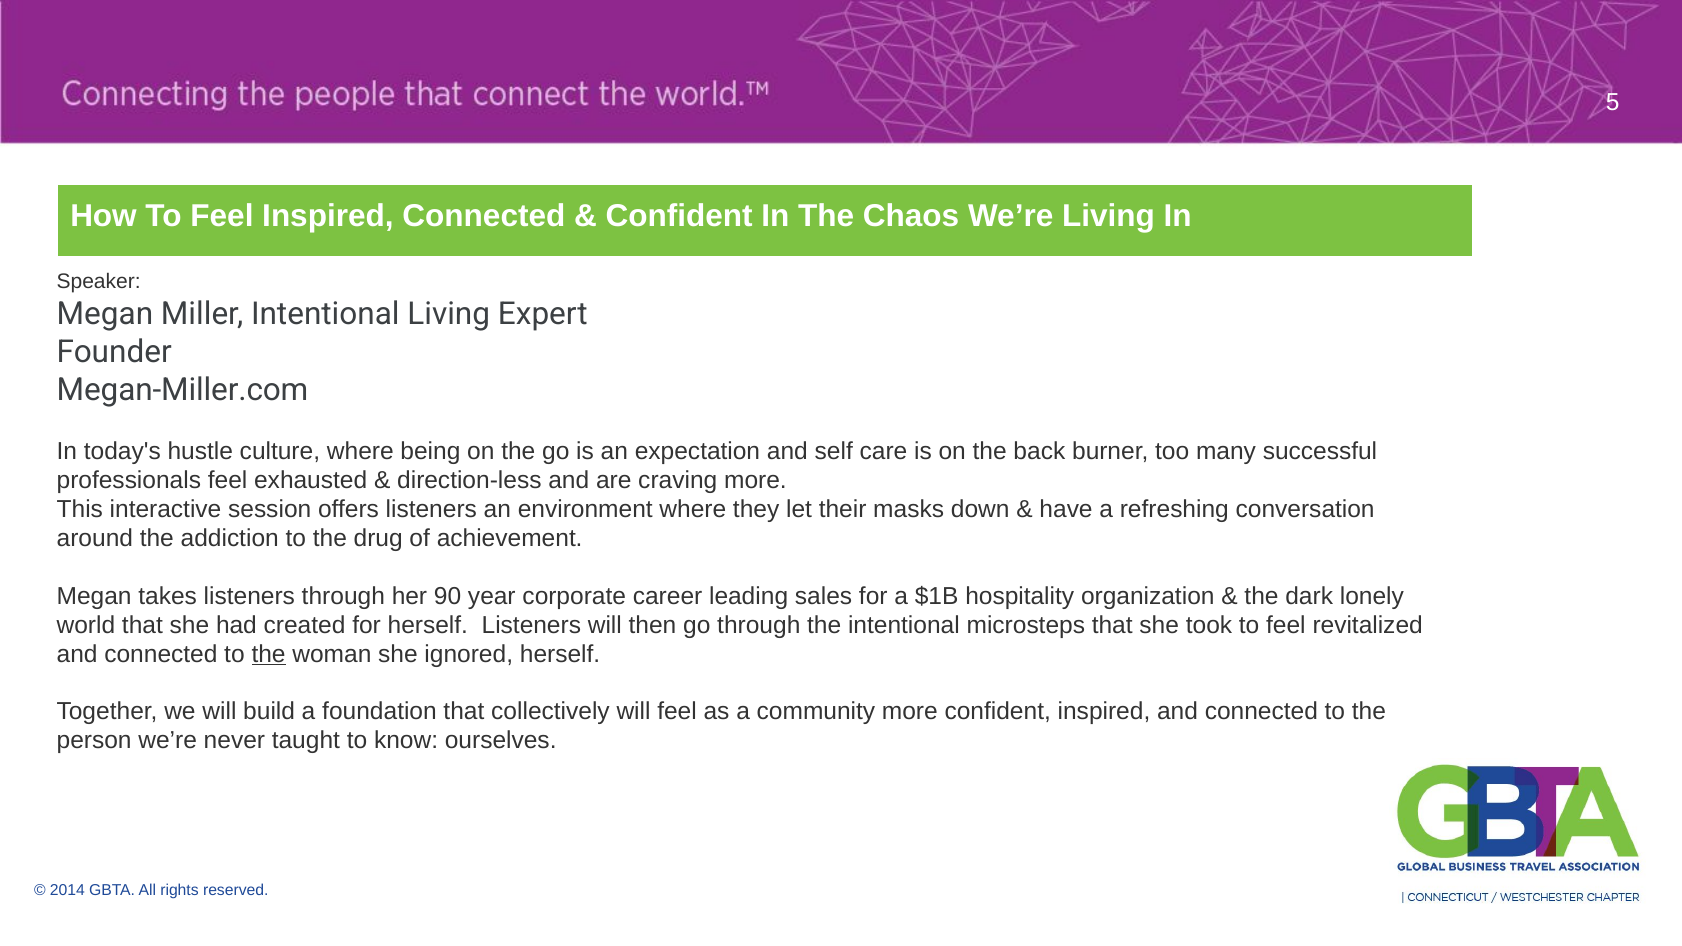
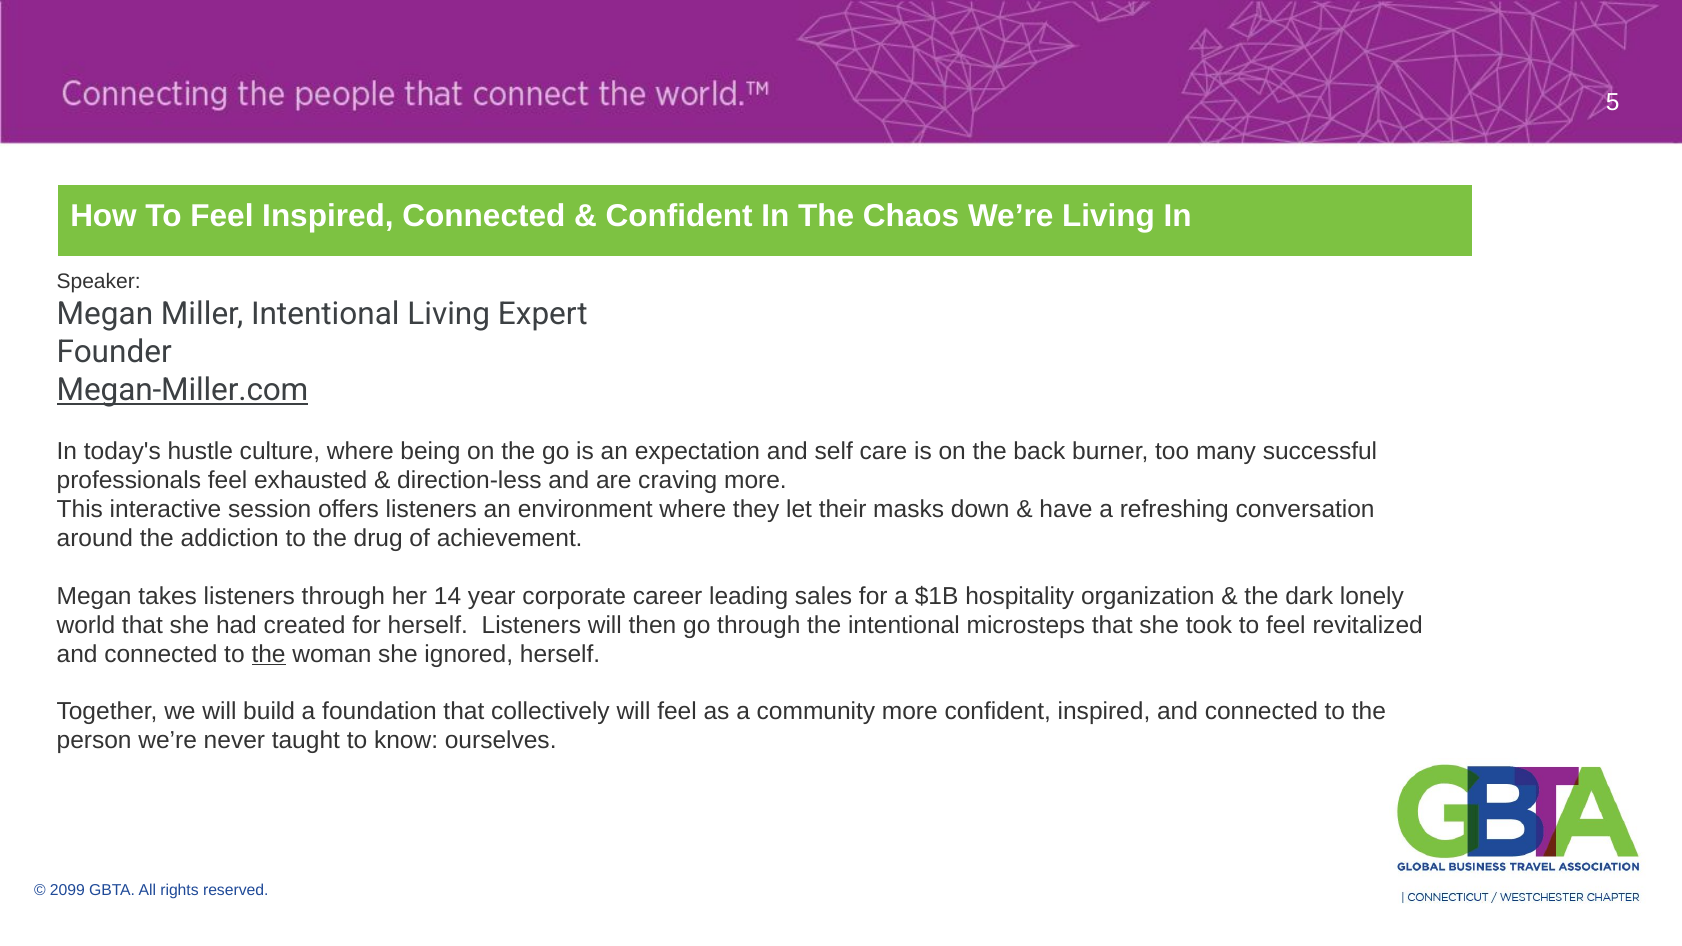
Megan-Miller.com underline: none -> present
90: 90 -> 14
2014: 2014 -> 2099
